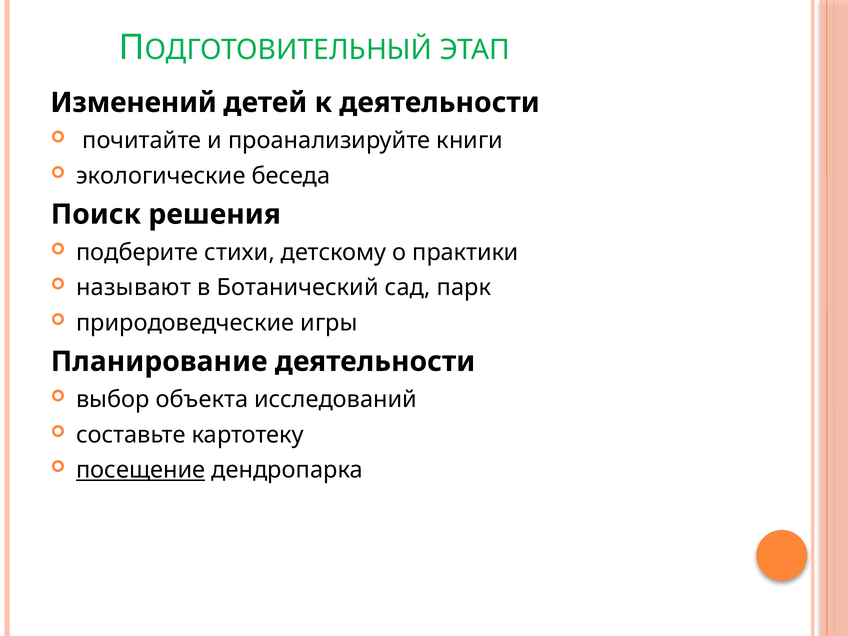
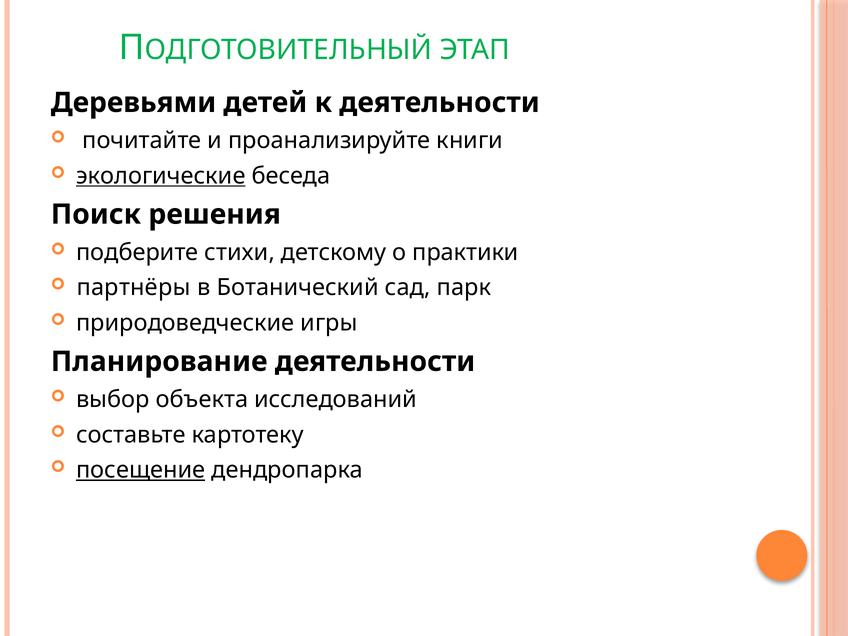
Изменений: Изменений -> Деревьями
экологические underline: none -> present
называют: называют -> партнёры
